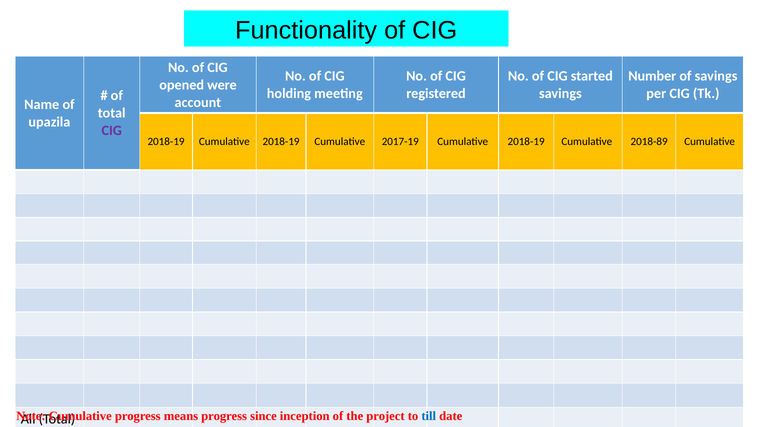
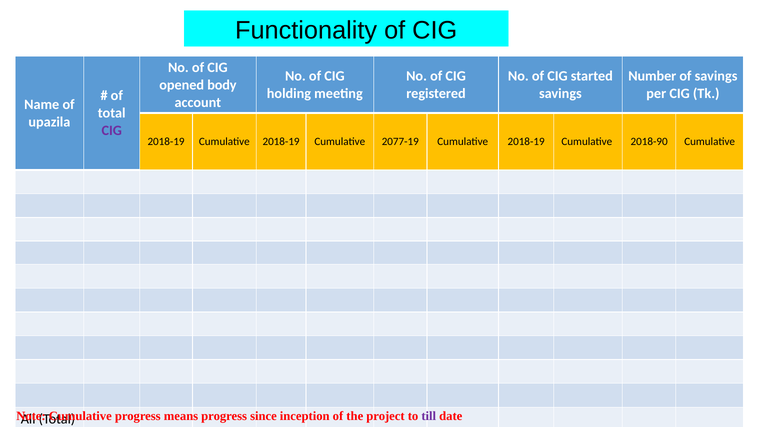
were: were -> body
2017-19: 2017-19 -> 2077-19
2018-89: 2018-89 -> 2018-90
till colour: blue -> purple
